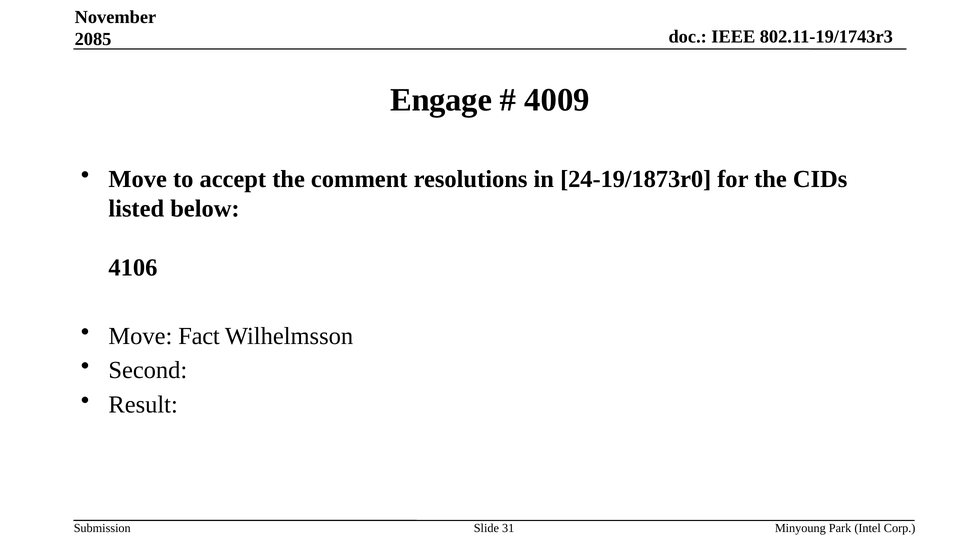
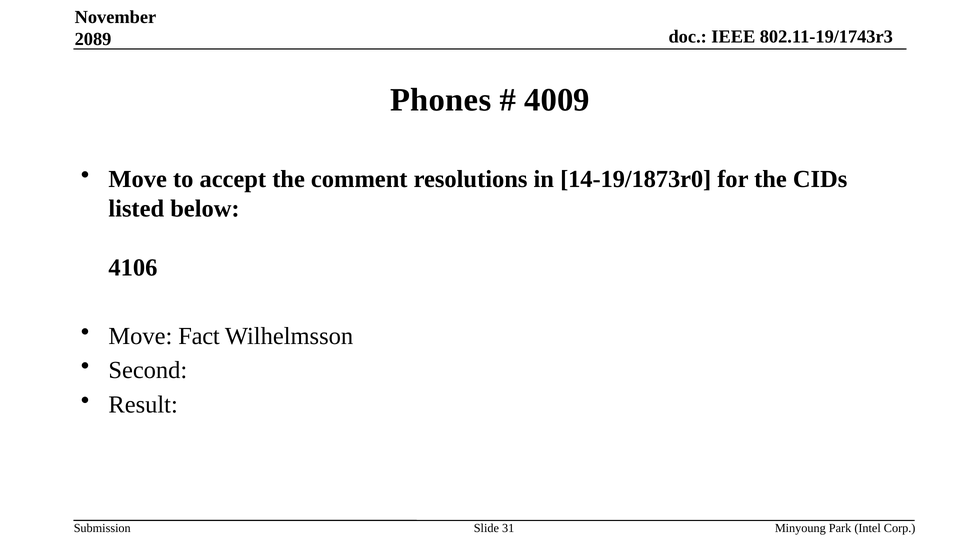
2085: 2085 -> 2089
Engage: Engage -> Phones
24-19/1873r0: 24-19/1873r0 -> 14-19/1873r0
